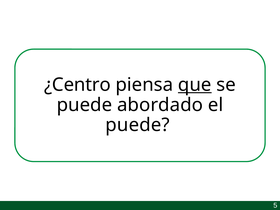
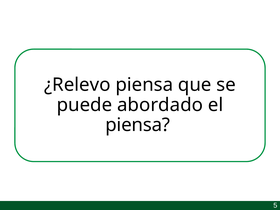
¿Centro: ¿Centro -> ¿Relevo
que underline: present -> none
puede at (138, 125): puede -> piensa
